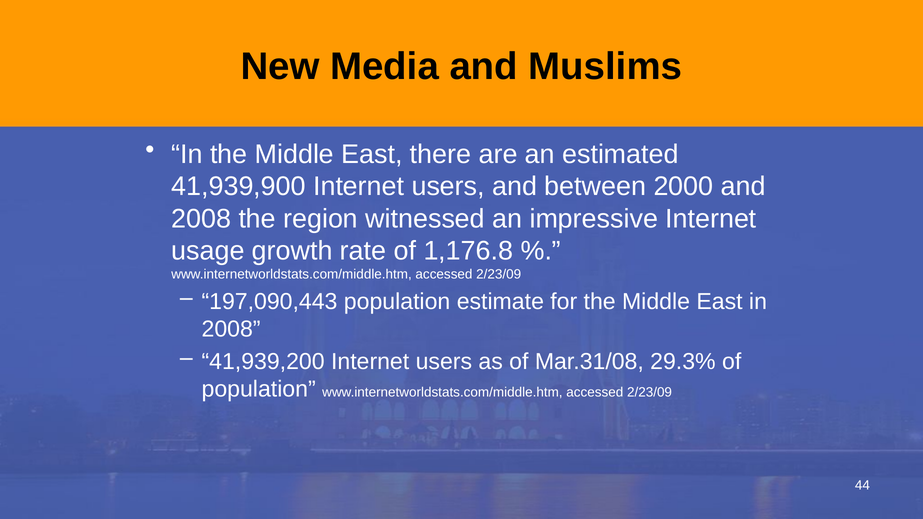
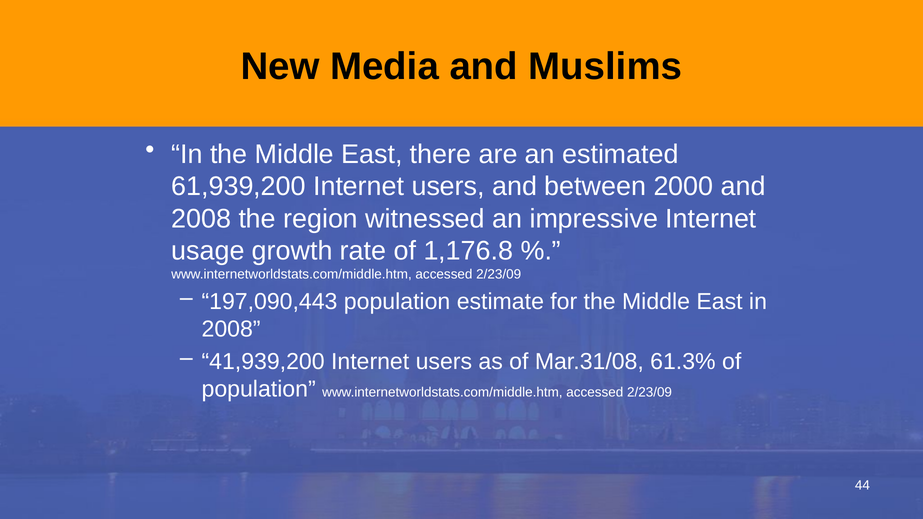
41,939,900: 41,939,900 -> 61,939,200
29.3%: 29.3% -> 61.3%
